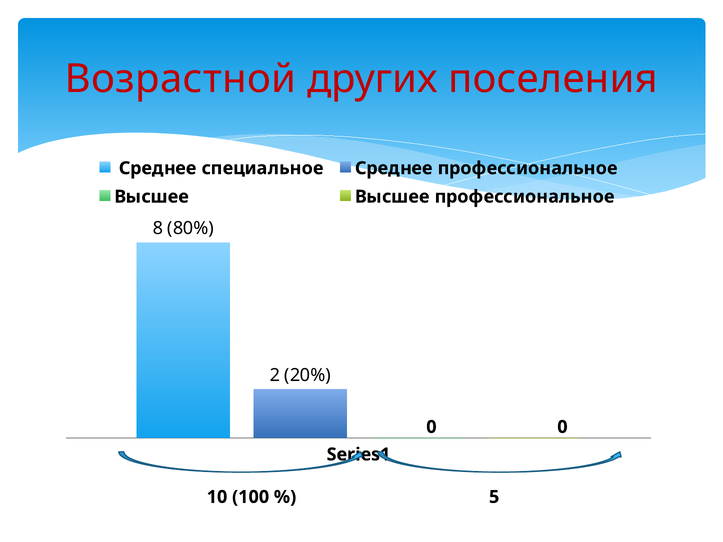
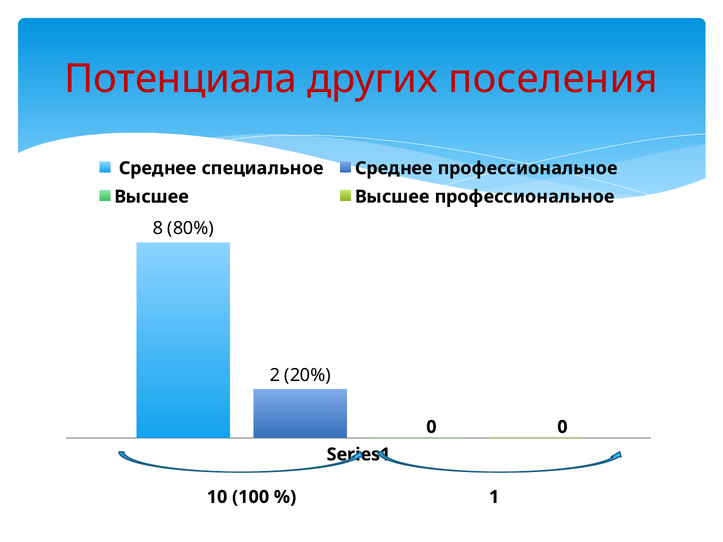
Возрастной: Возрастной -> Потенциала
5: 5 -> 1
